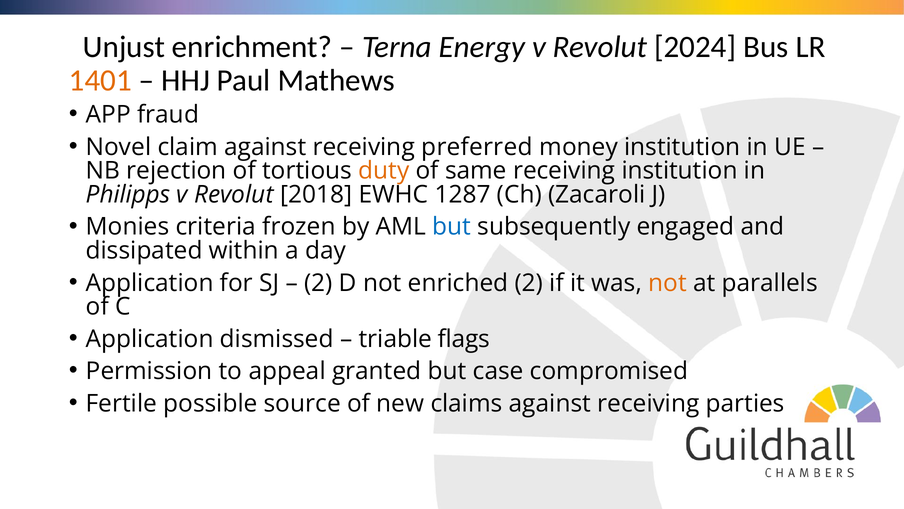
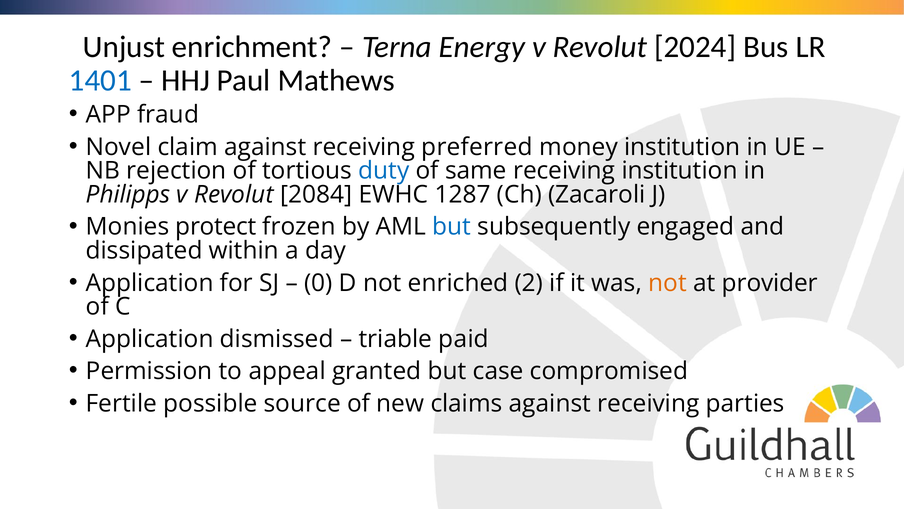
1401 colour: orange -> blue
duty colour: orange -> blue
2018: 2018 -> 2084
criteria: criteria -> protect
2 at (318, 283): 2 -> 0
parallels: parallels -> provider
flags: flags -> paid
